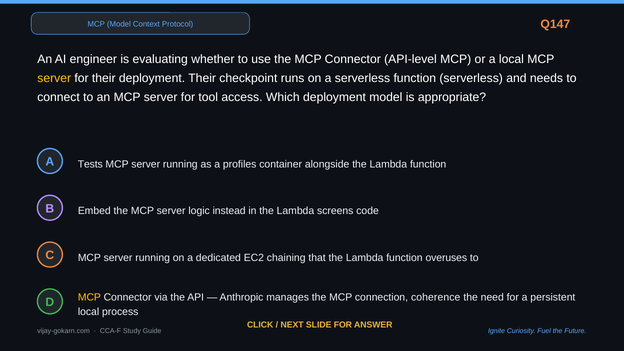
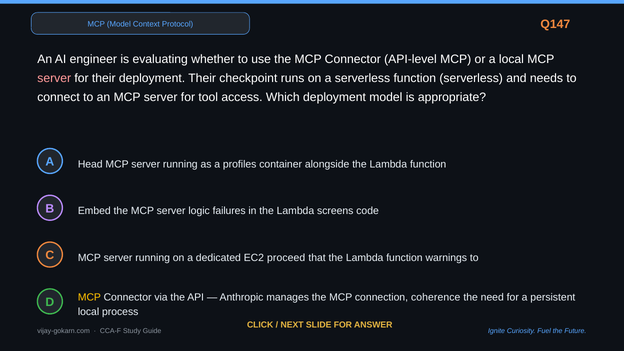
server at (54, 78) colour: yellow -> pink
Tests: Tests -> Head
instead: instead -> failures
chaining: chaining -> proceed
overuses: overuses -> warnings
